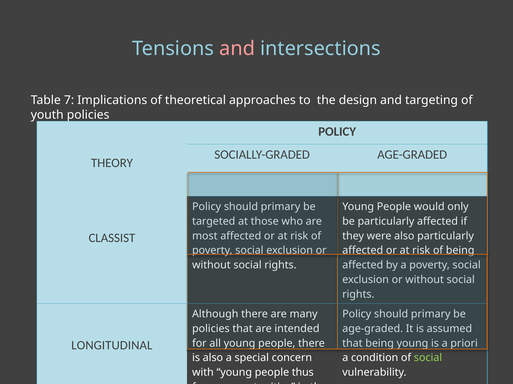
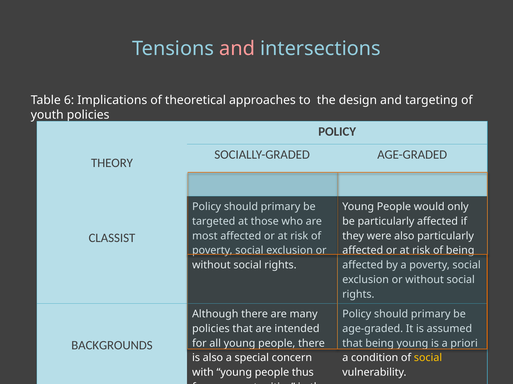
7: 7 -> 6
LONGITUDINAL: LONGITUDINAL -> BACKGROUNDS
social at (428, 358) colour: light green -> yellow
